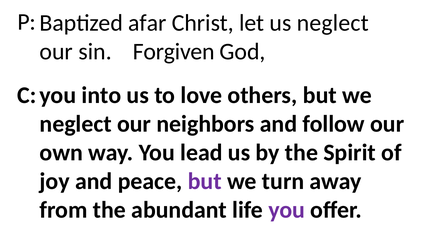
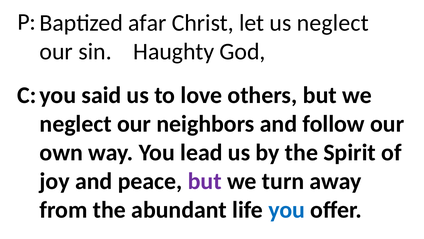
Forgiven: Forgiven -> Haughty
into: into -> said
you at (287, 210) colour: purple -> blue
